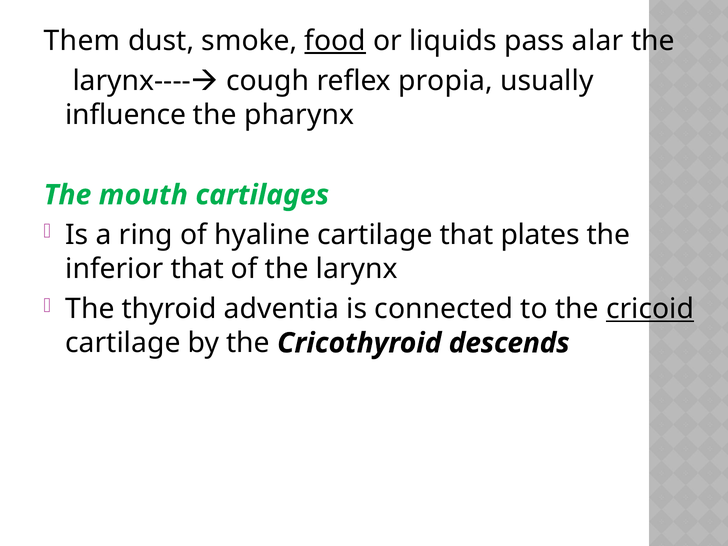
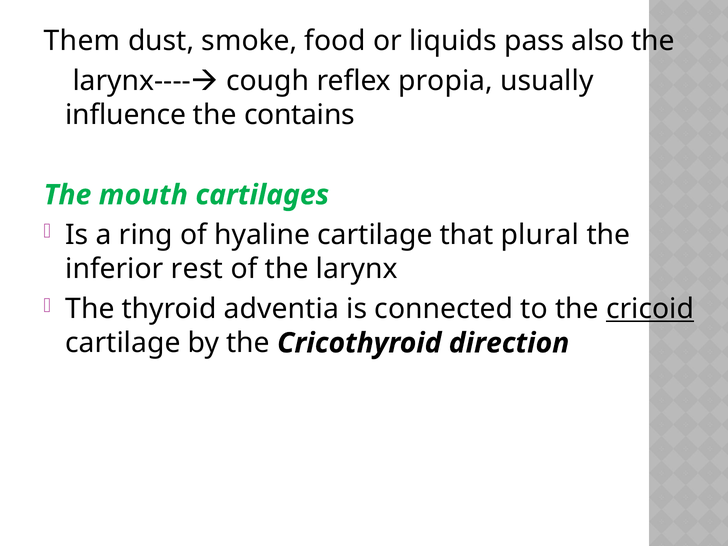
food underline: present -> none
alar: alar -> also
pharynx: pharynx -> contains
plates: plates -> plural
inferior that: that -> rest
descends: descends -> direction
